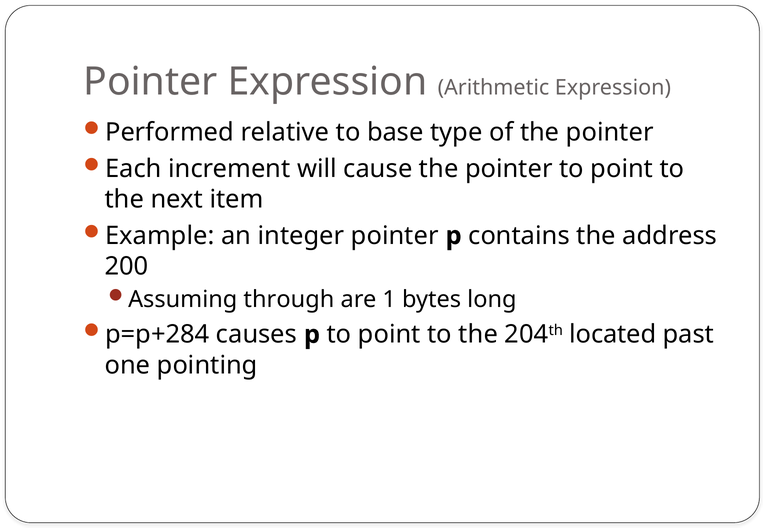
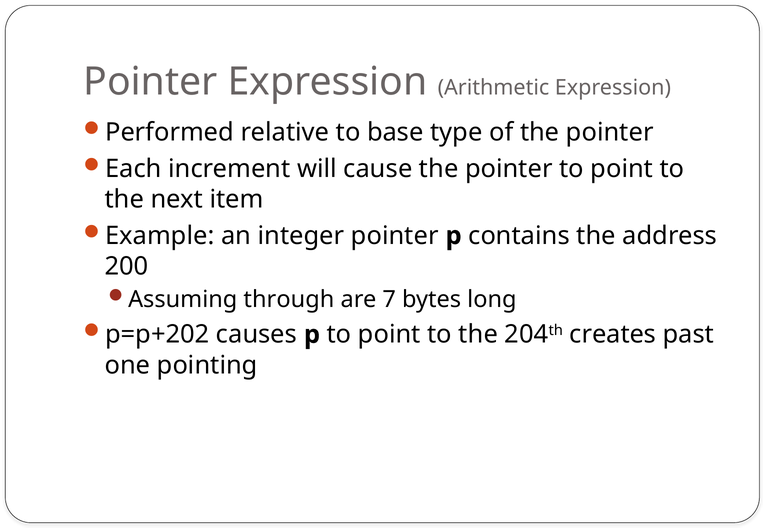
1: 1 -> 7
p=p+284: p=p+284 -> p=p+202
located: located -> creates
